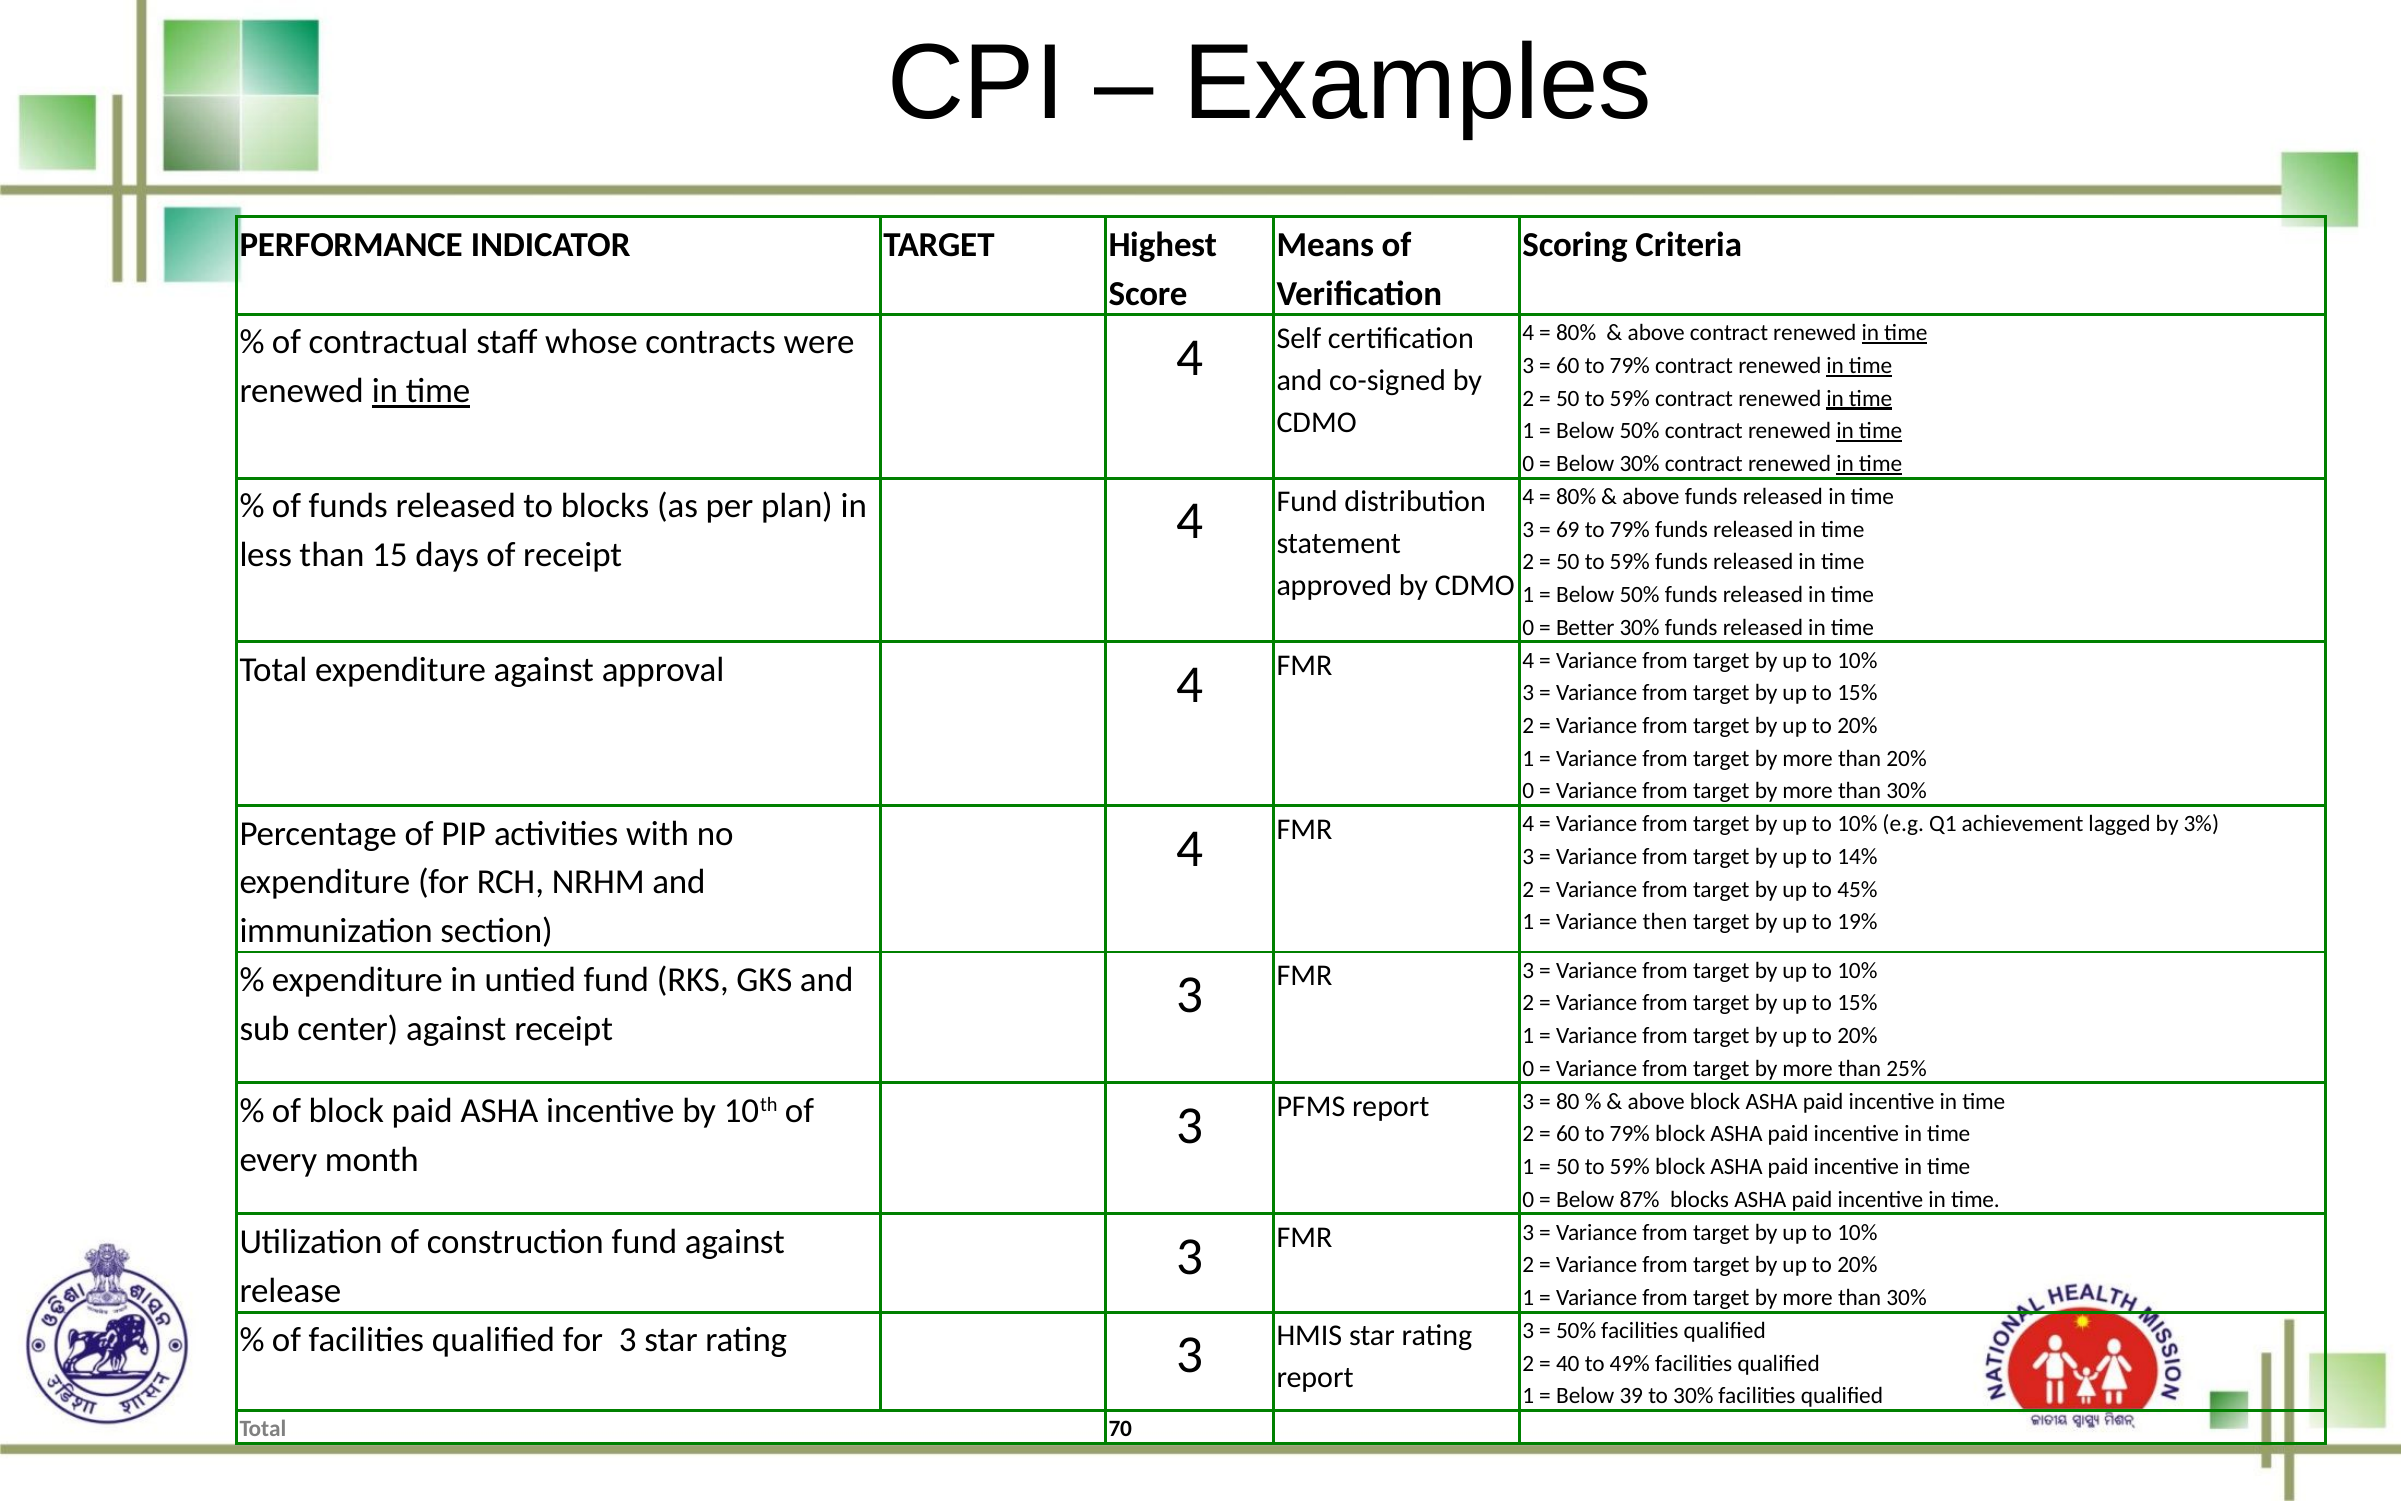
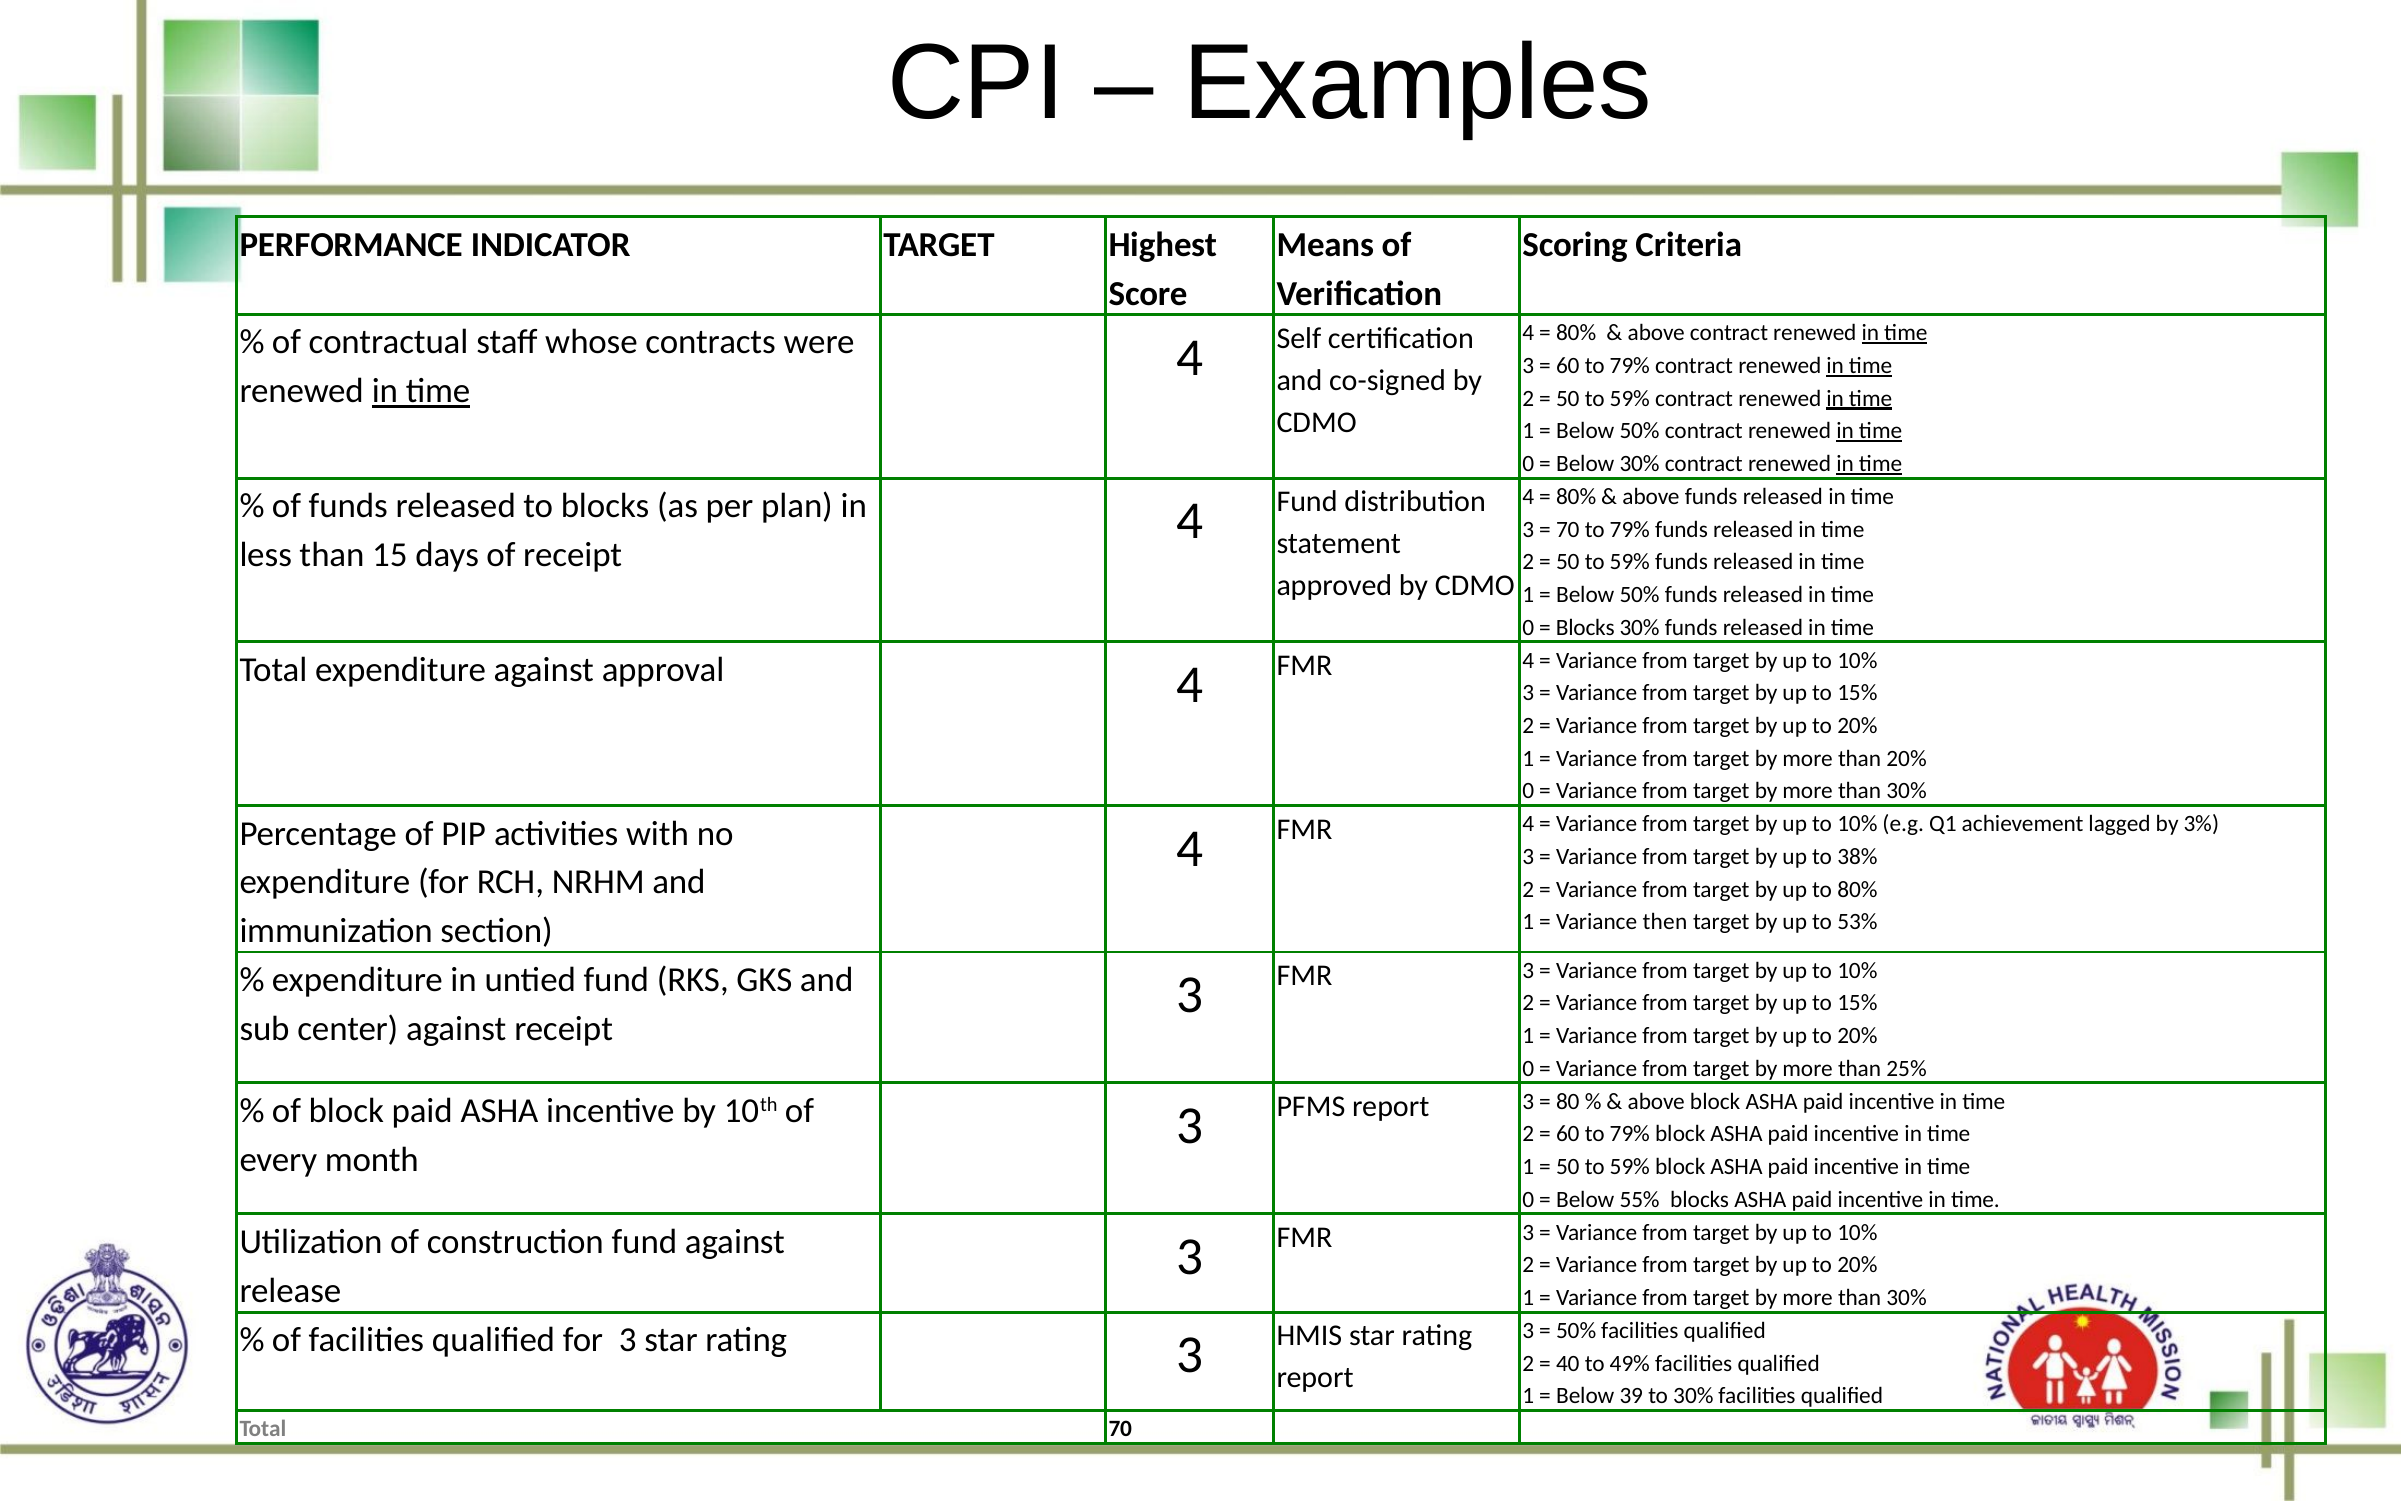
69 at (1568, 529): 69 -> 70
Better at (1585, 627): Better -> Blocks
14%: 14% -> 38%
to 45%: 45% -> 80%
19%: 19% -> 53%
87%: 87% -> 55%
